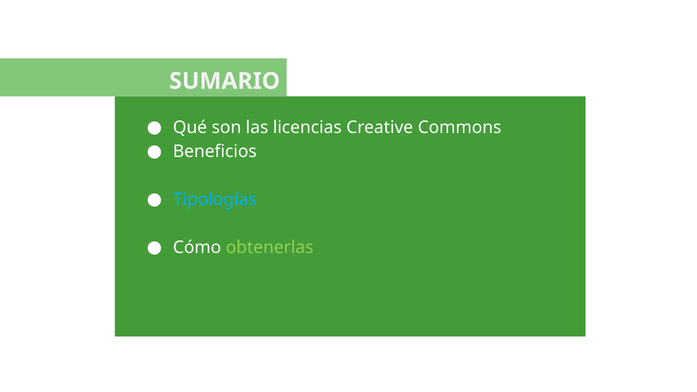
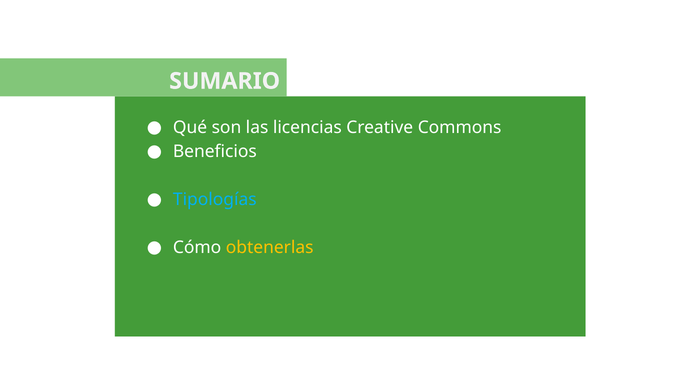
obtenerlas colour: light green -> yellow
